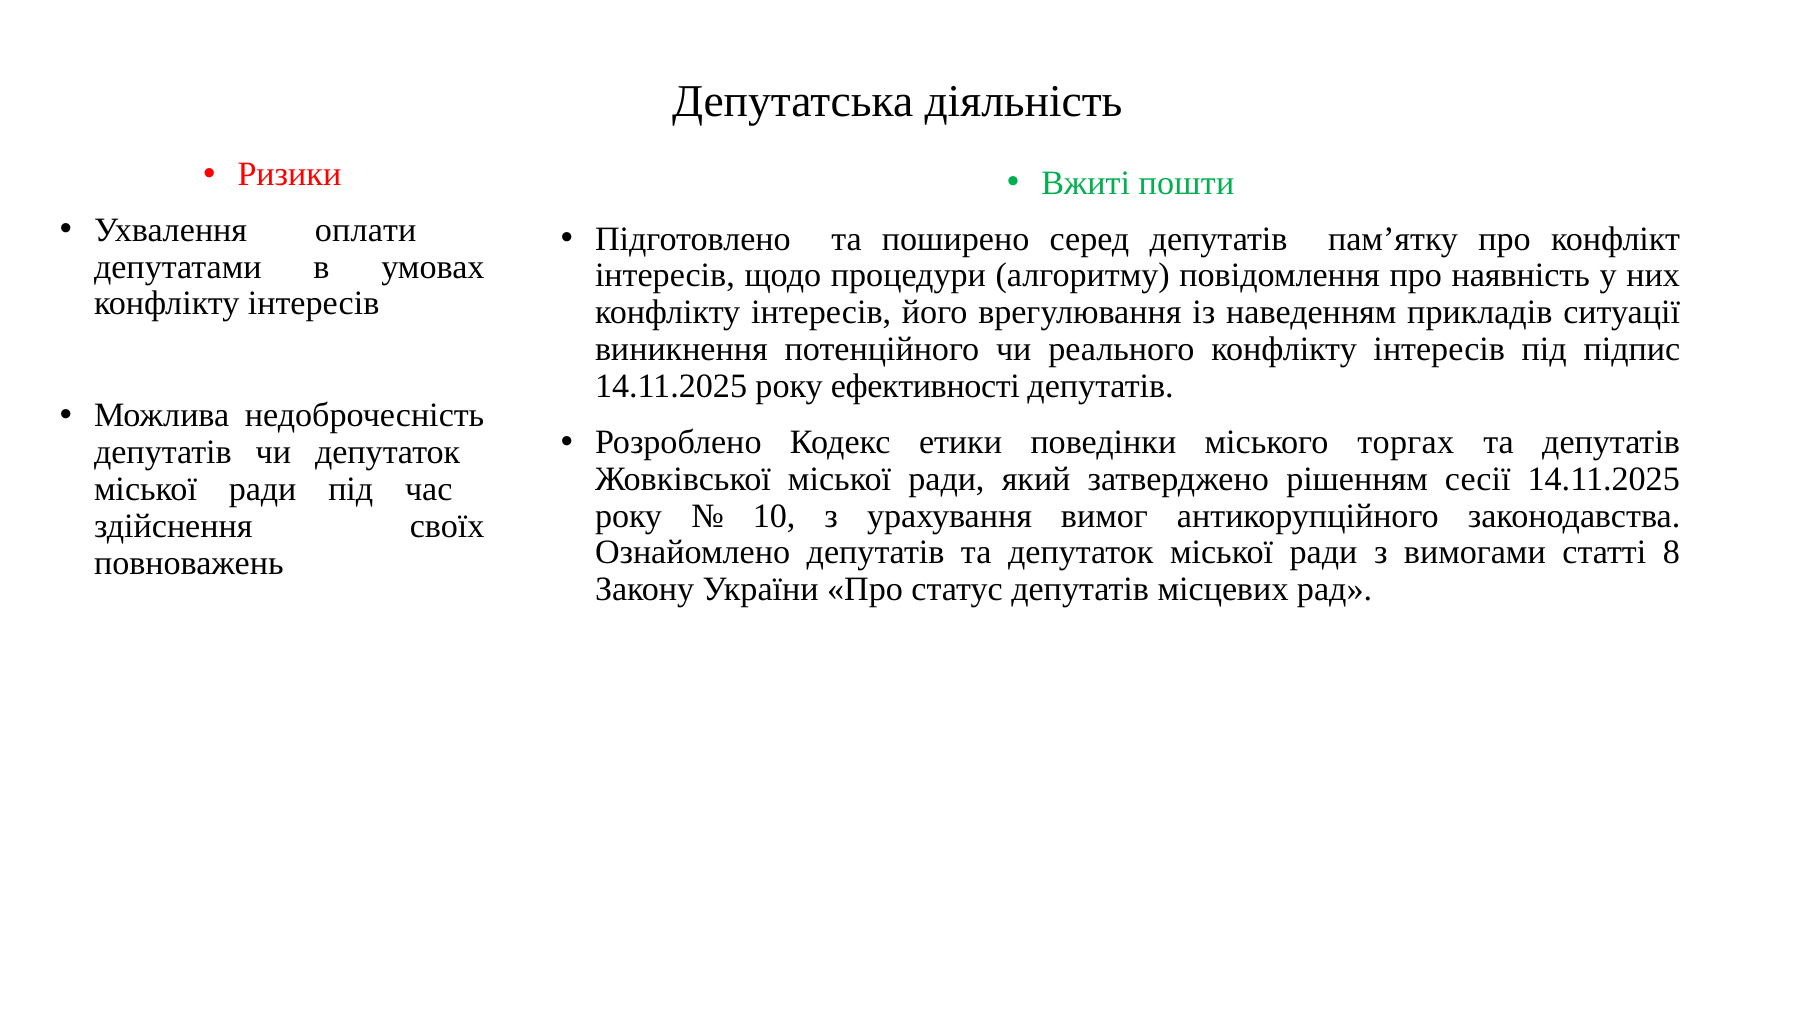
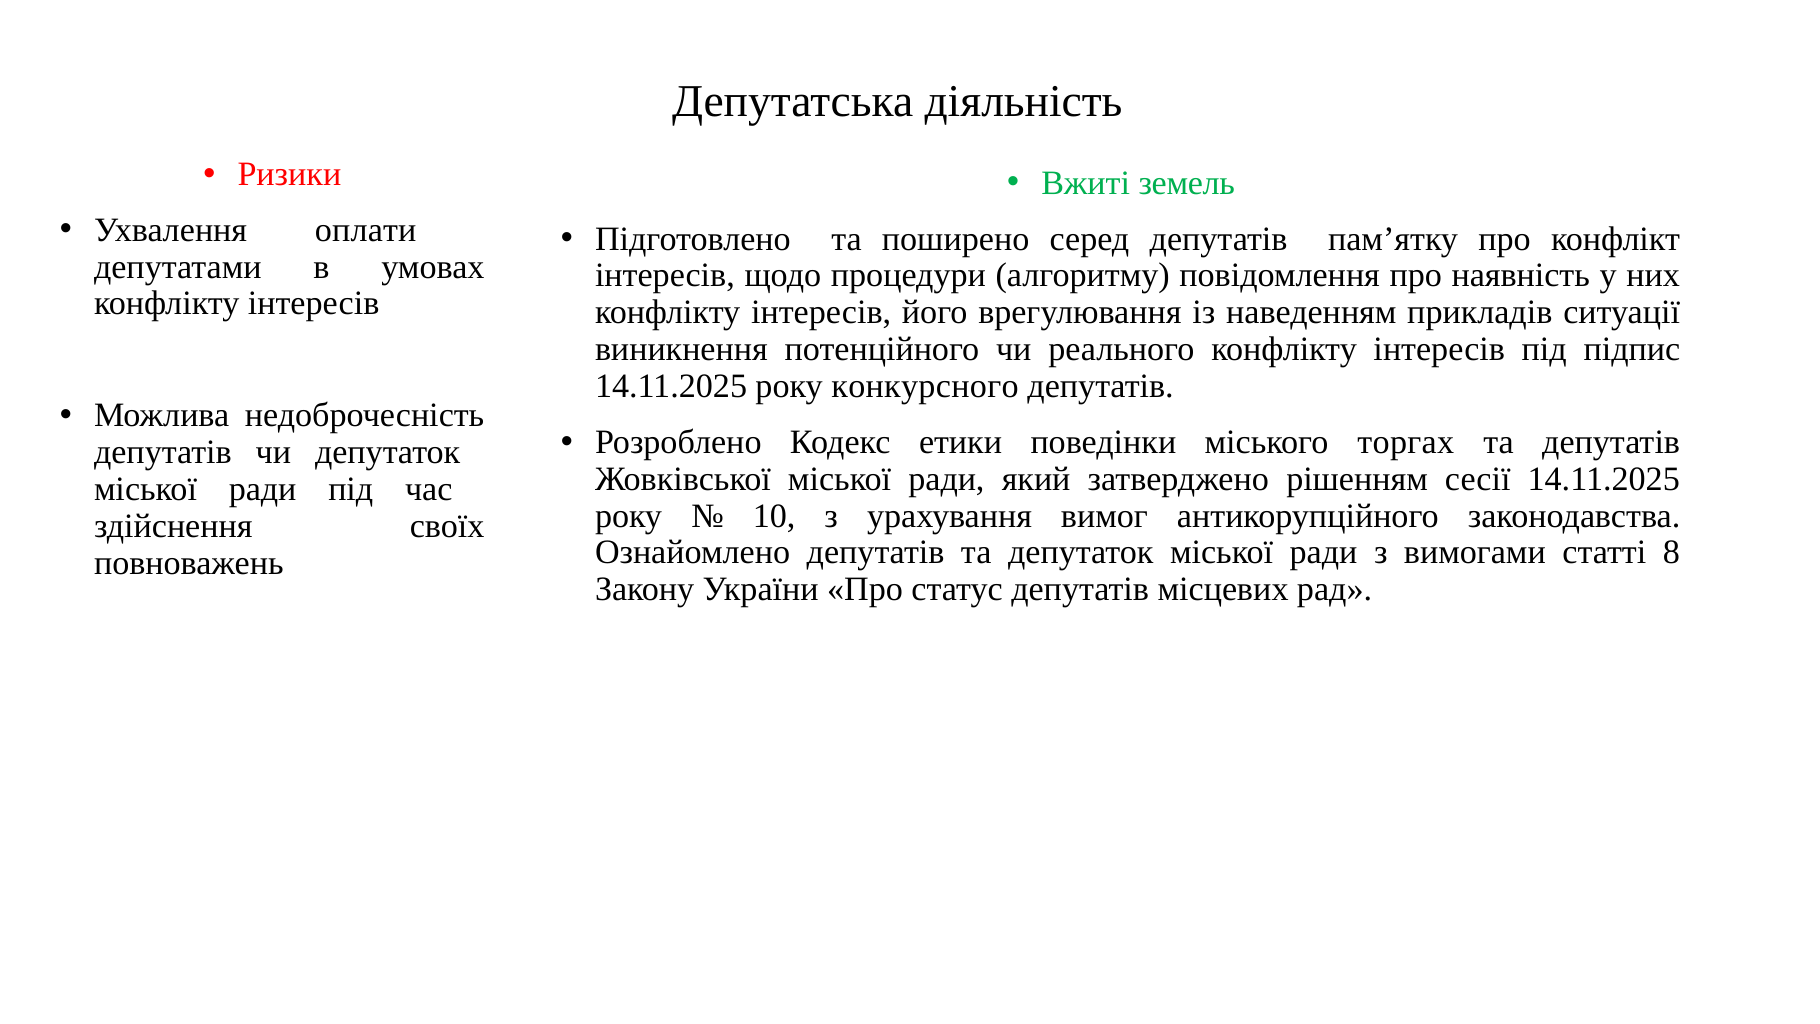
пошти: пошти -> земель
ефективності: ефективності -> конкурсного
